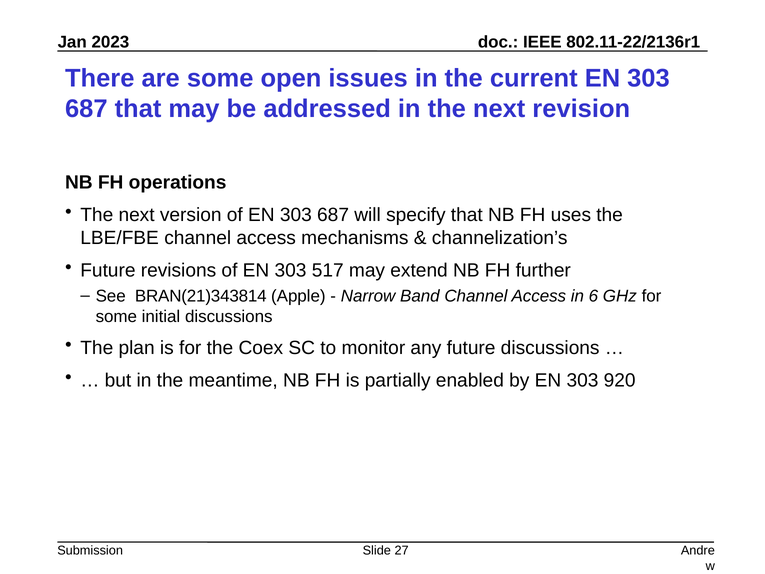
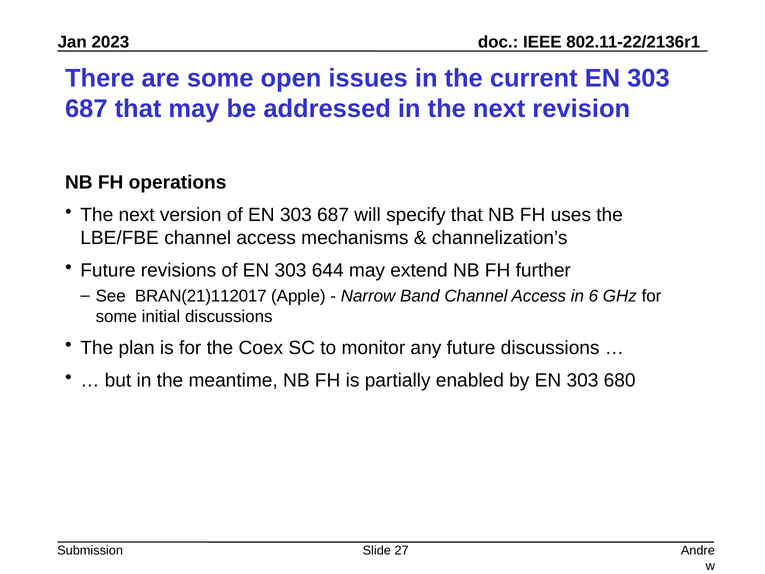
517: 517 -> 644
BRAN(21)343814: BRAN(21)343814 -> BRAN(21)112017
920: 920 -> 680
